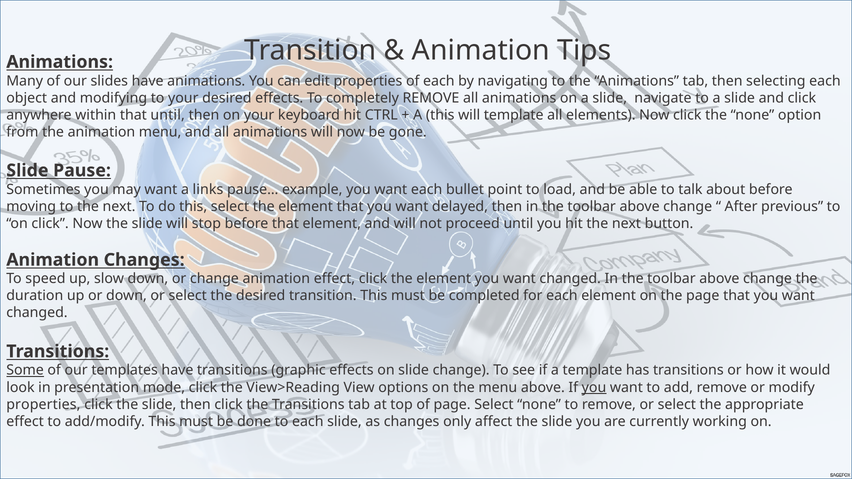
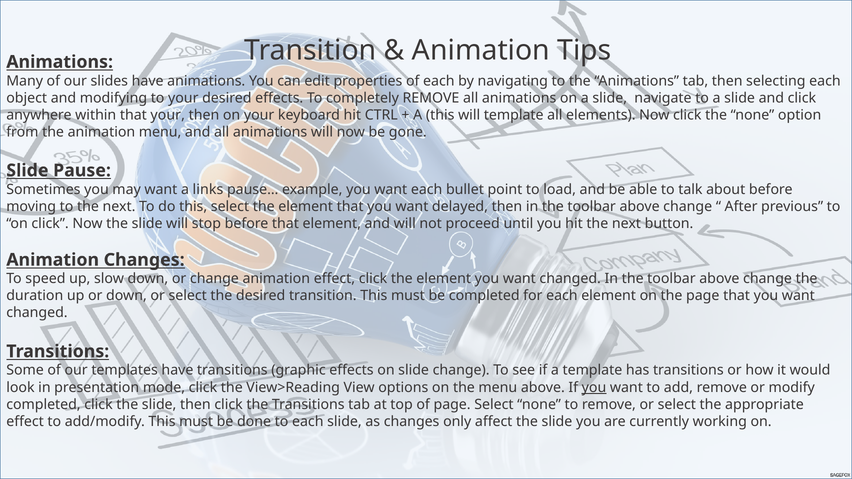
that until: until -> your
Some underline: present -> none
properties at (43, 405): properties -> completed
